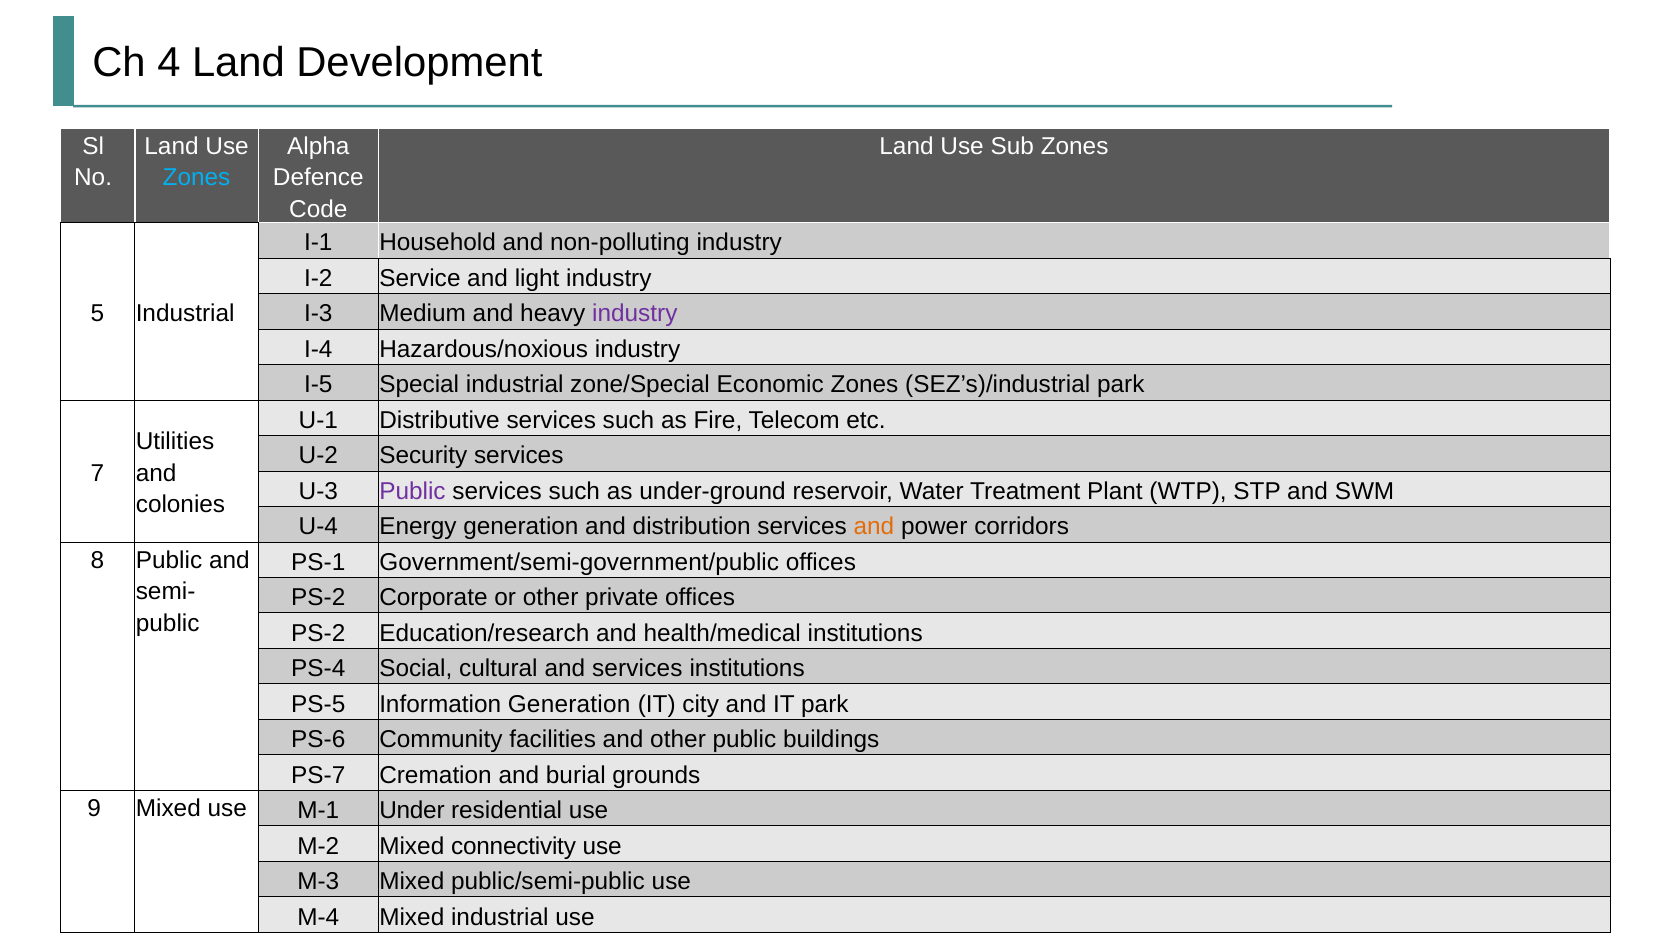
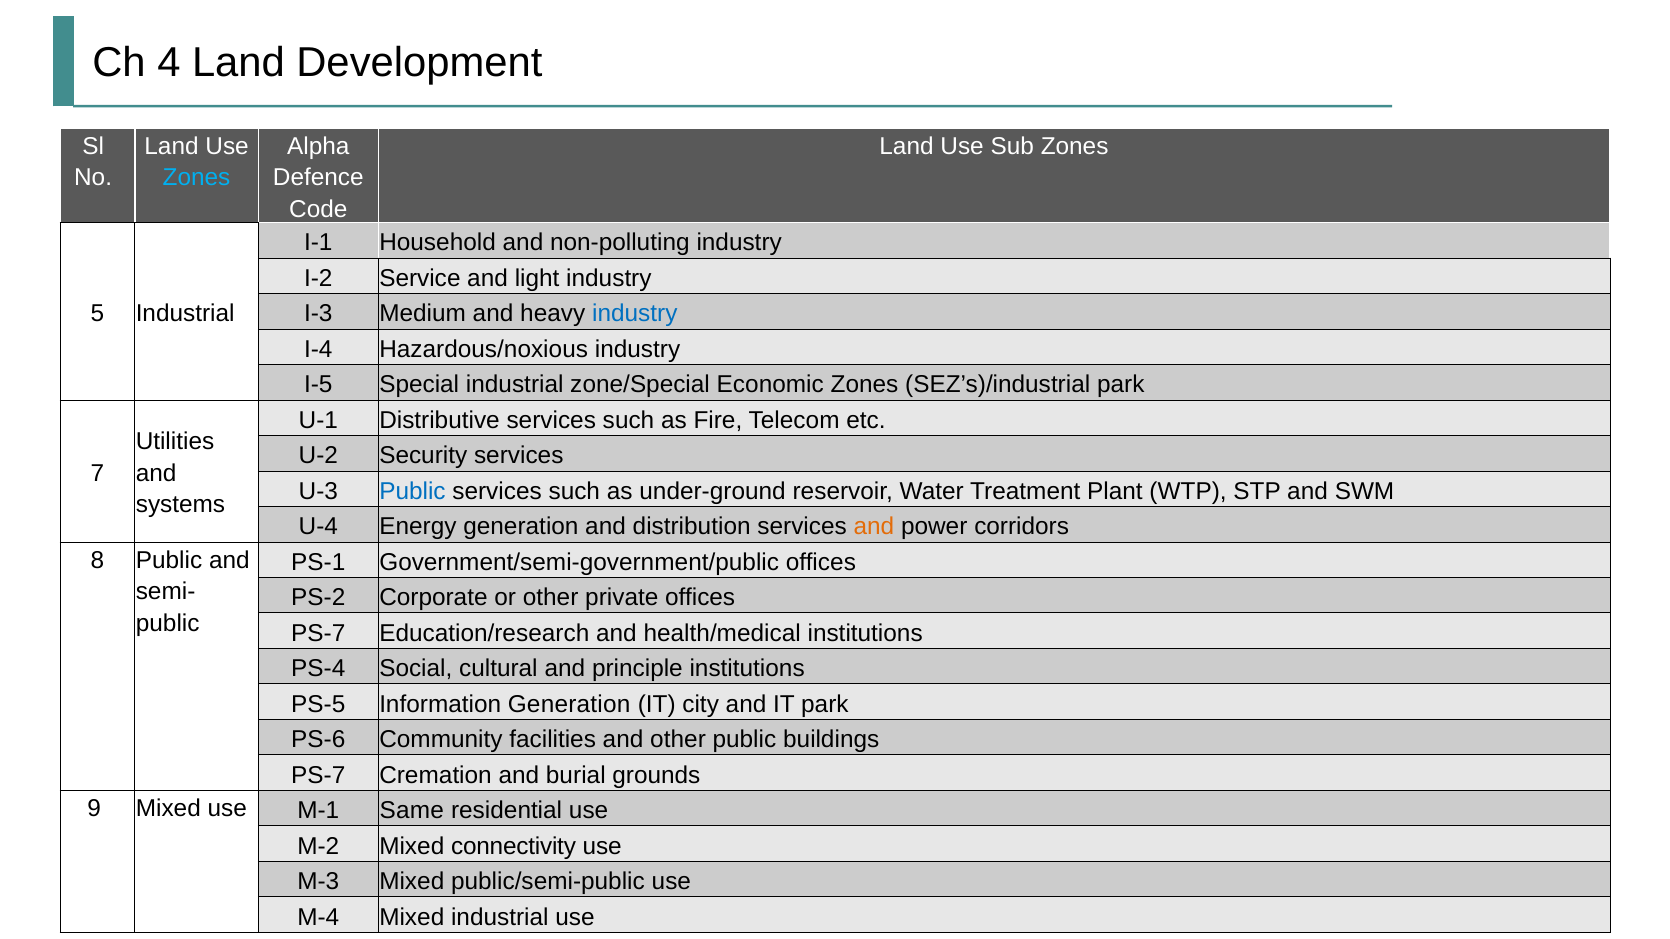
industry at (635, 314) colour: purple -> blue
Public at (412, 491) colour: purple -> blue
colonies: colonies -> systems
PS-2 at (318, 633): PS-2 -> PS-7
and services: services -> principle
Under: Under -> Same
